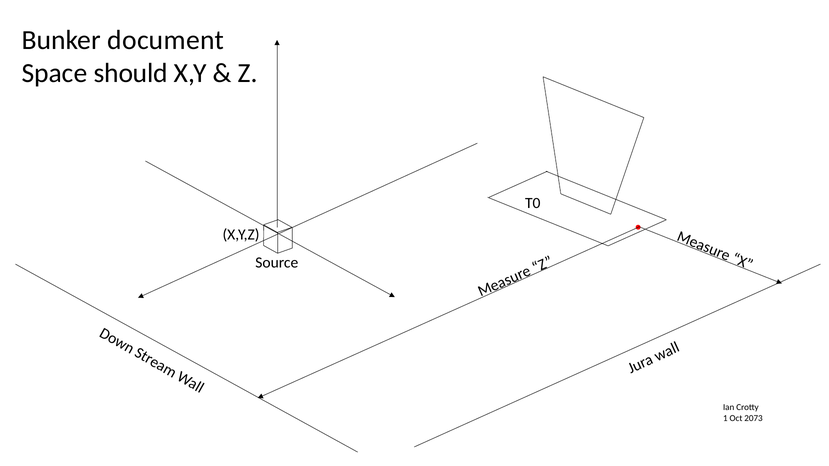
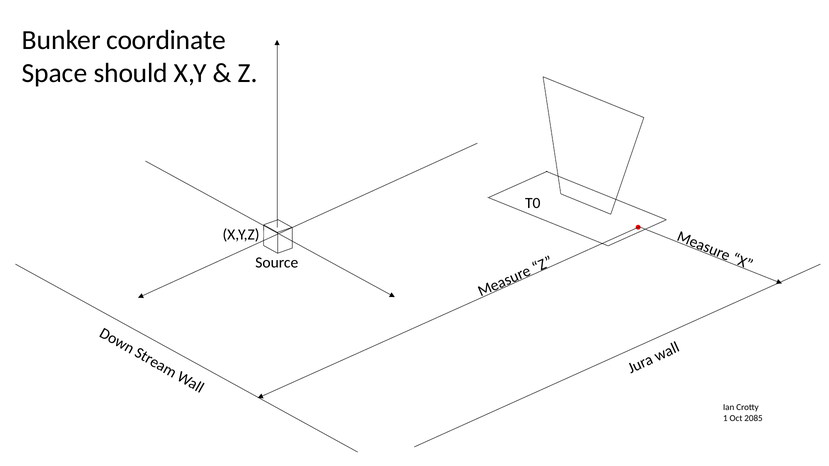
document: document -> coordinate
2073: 2073 -> 2085
